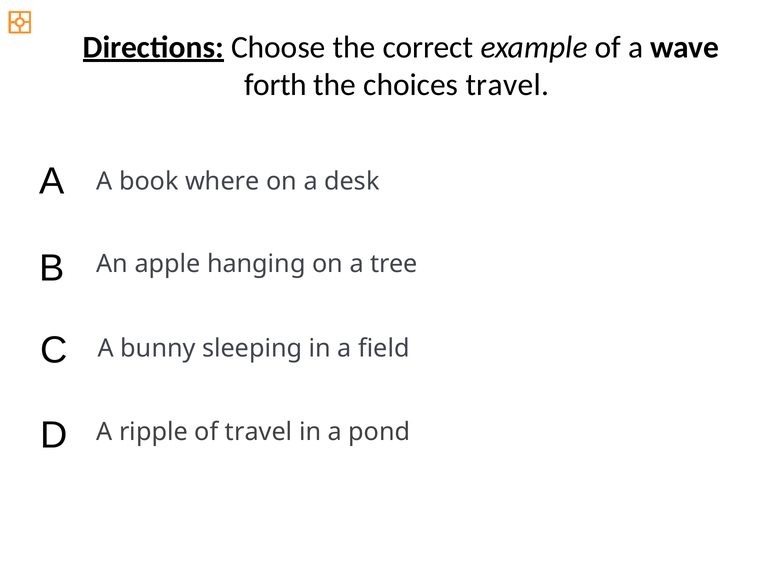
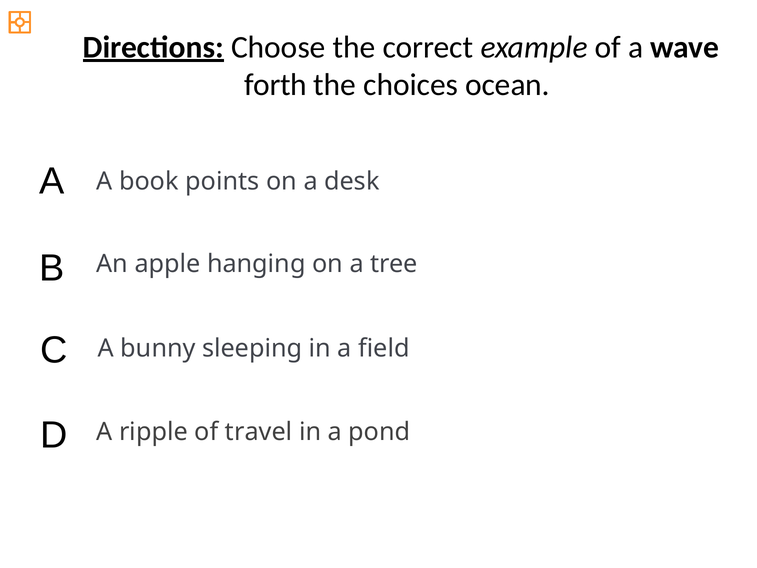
choices travel: travel -> ocean
where: where -> points
